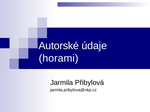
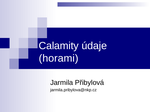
Autorské: Autorské -> Calamity
